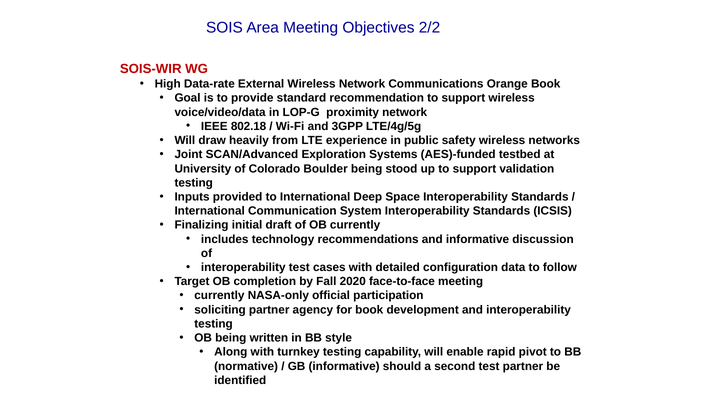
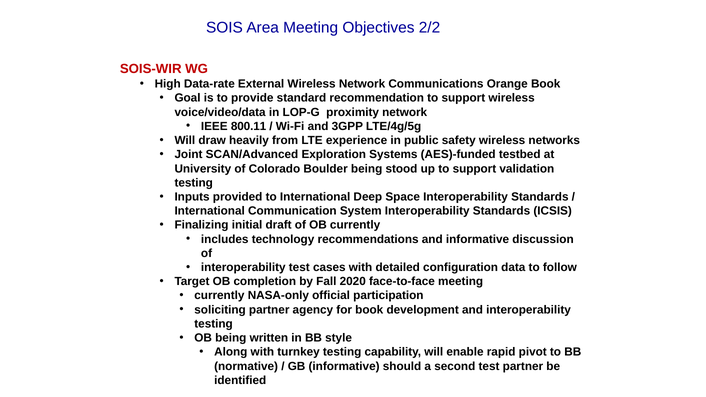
802.18: 802.18 -> 800.11
